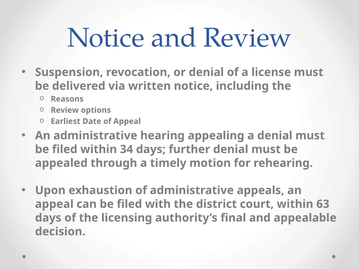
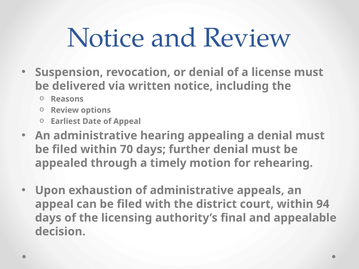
34: 34 -> 70
63: 63 -> 94
